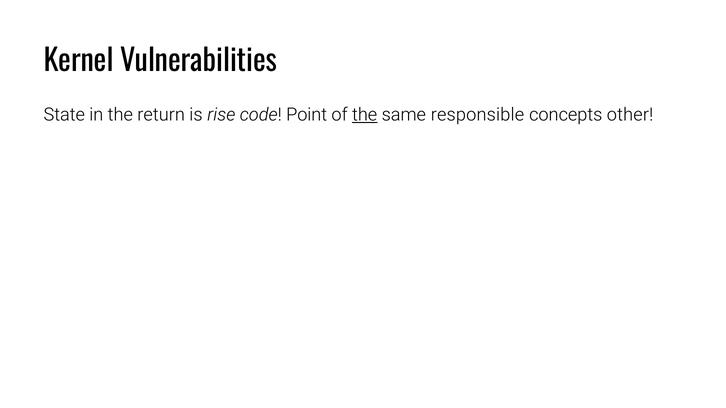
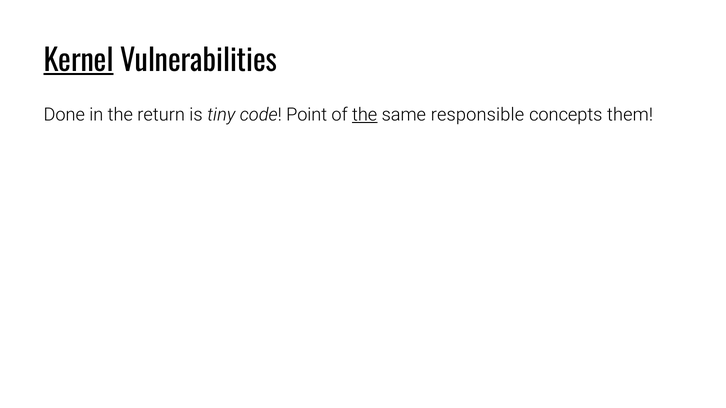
Kernel underline: none -> present
State: State -> Done
rise: rise -> tiny
other: other -> them
